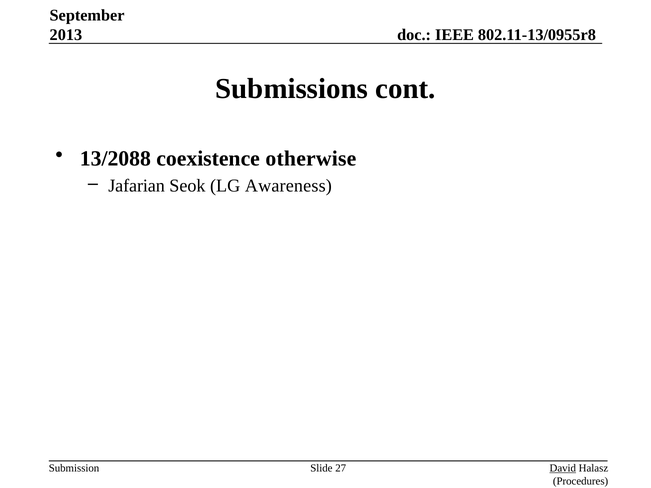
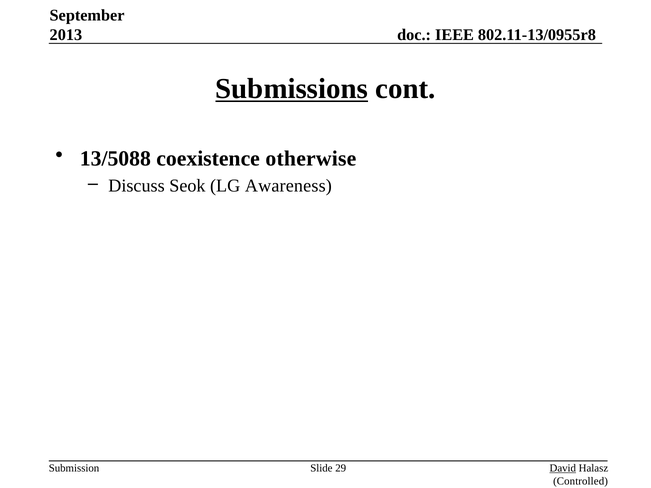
Submissions underline: none -> present
13/2088: 13/2088 -> 13/5088
Jafarian: Jafarian -> Discuss
27: 27 -> 29
Procedures: Procedures -> Controlled
